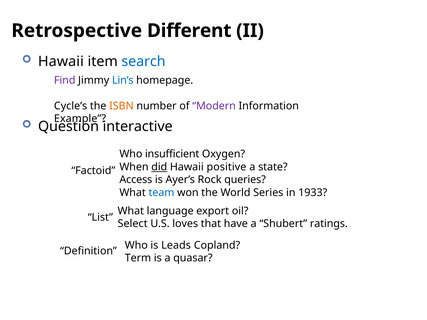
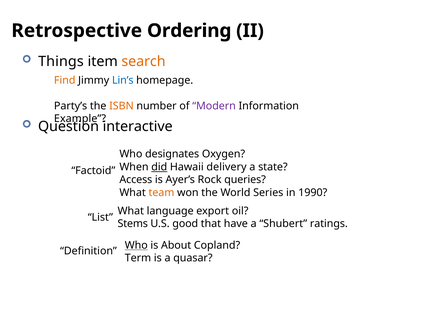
Different: Different -> Ordering
Hawaii at (61, 61): Hawaii -> Things
search colour: blue -> orange
Find colour: purple -> orange
Cycle’s: Cycle’s -> Party’s
insufficient: insufficient -> designates
positive: positive -> delivery
team colour: blue -> orange
1933: 1933 -> 1990
Select: Select -> Stems
loves: loves -> good
Who at (136, 245) underline: none -> present
Leads: Leads -> About
